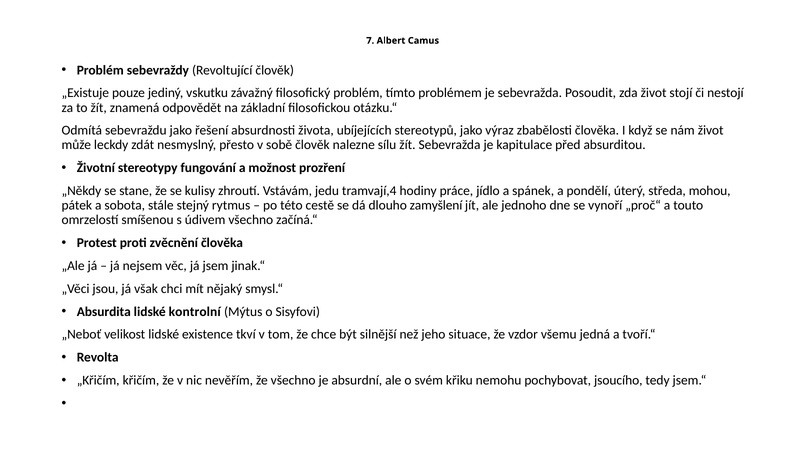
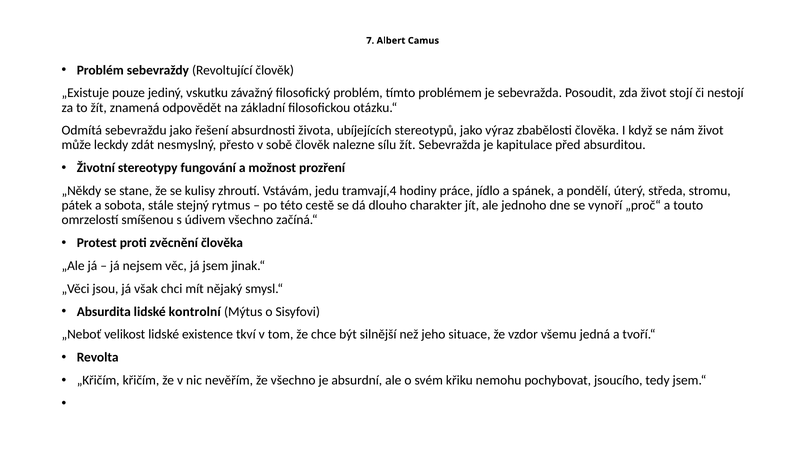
mohou: mohou -> stromu
zamyšlení: zamyšlení -> charakter
